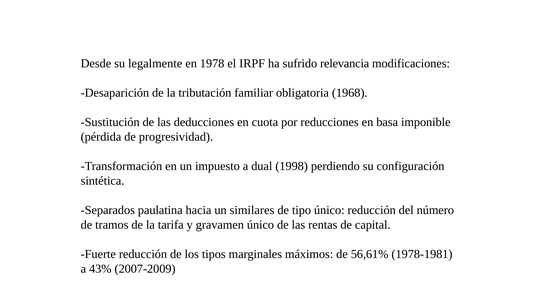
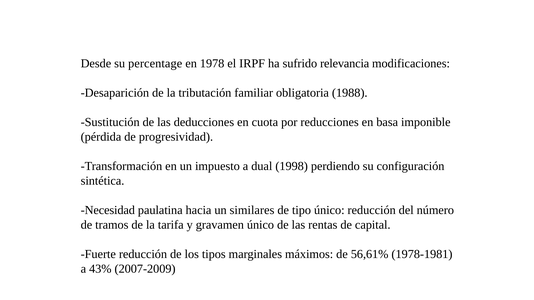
legalmente: legalmente -> percentage
1968: 1968 -> 1988
Separados: Separados -> Necesidad
